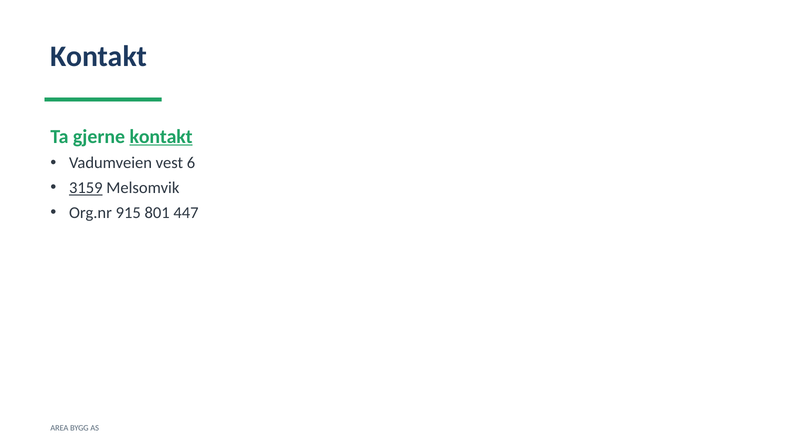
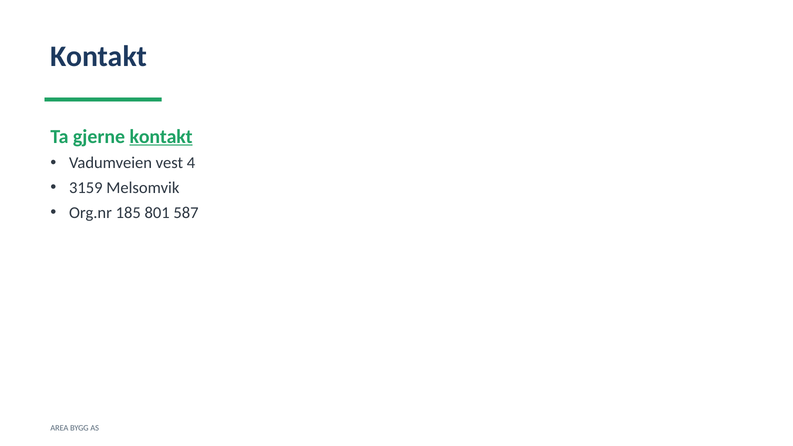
6: 6 -> 4
3159 underline: present -> none
915: 915 -> 185
447: 447 -> 587
